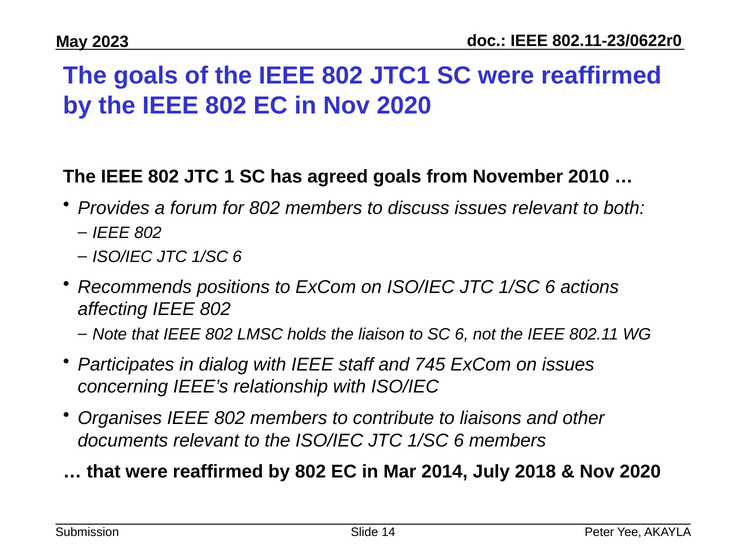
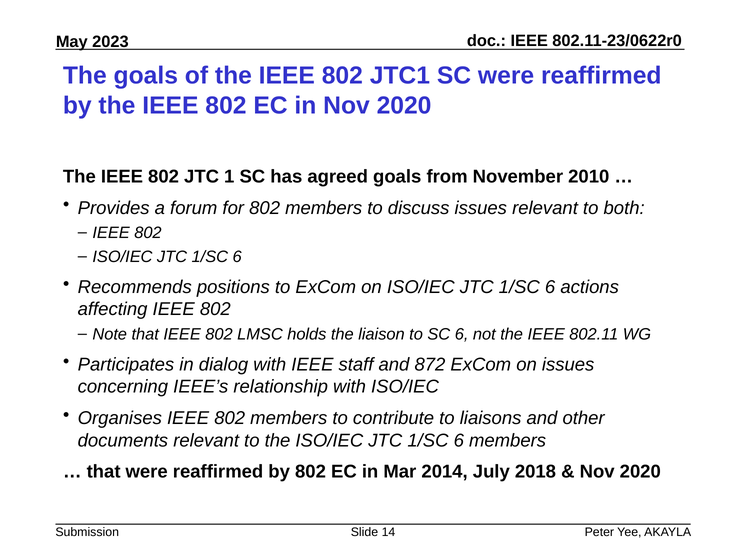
745: 745 -> 872
